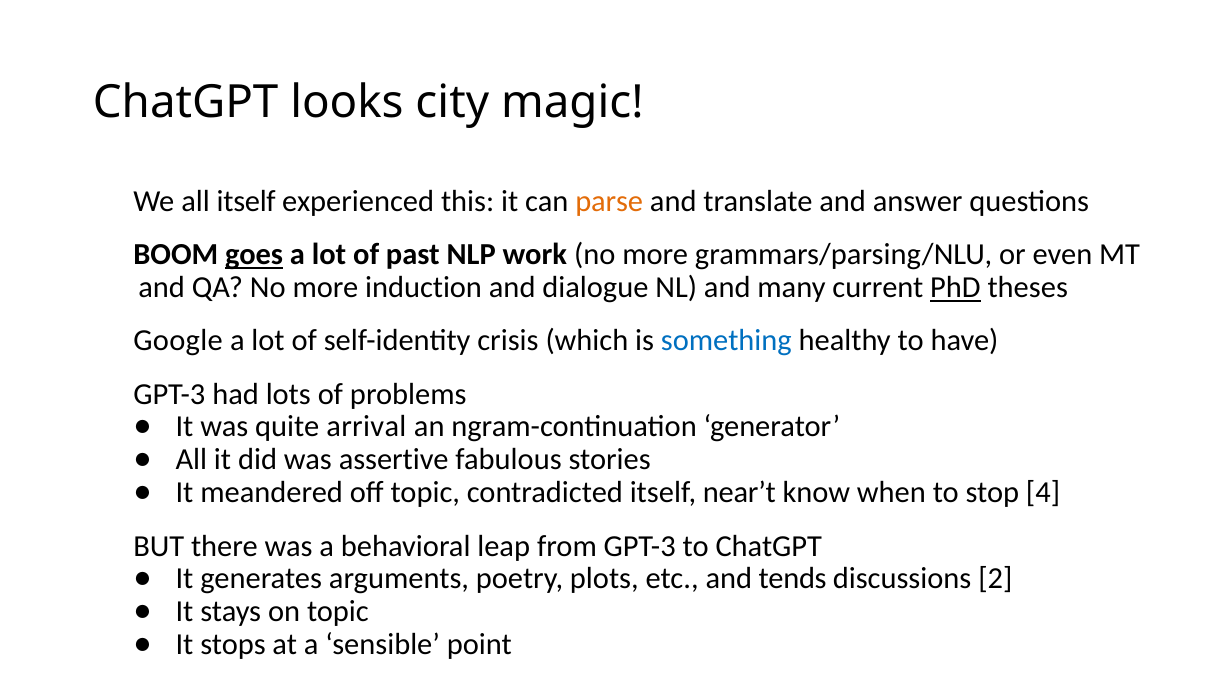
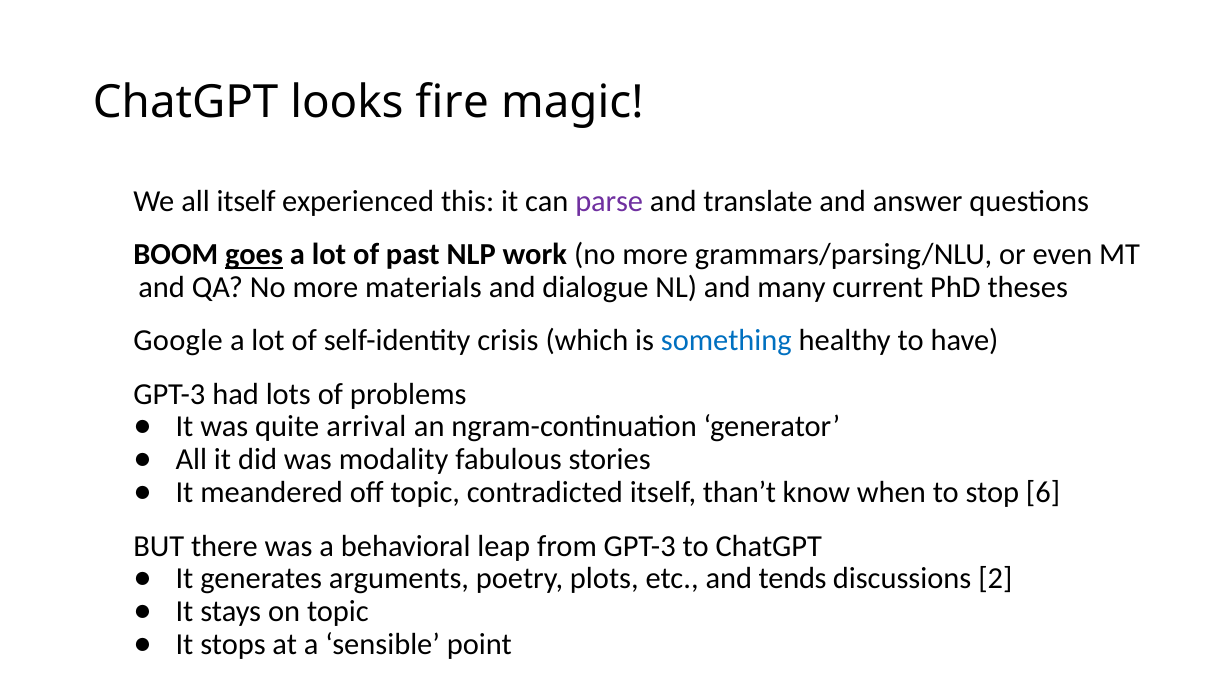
city: city -> fire
parse colour: orange -> purple
induction: induction -> materials
PhD underline: present -> none
assertive: assertive -> modality
near’t: near’t -> than’t
4: 4 -> 6
